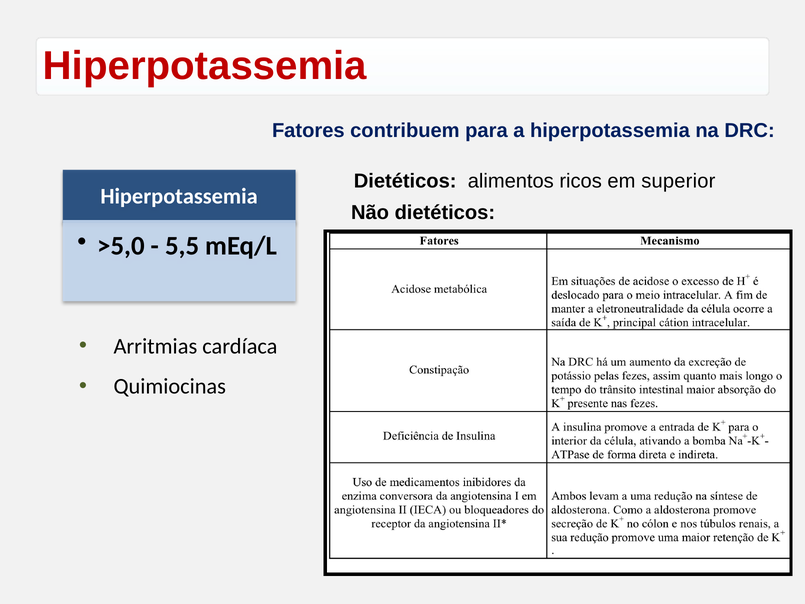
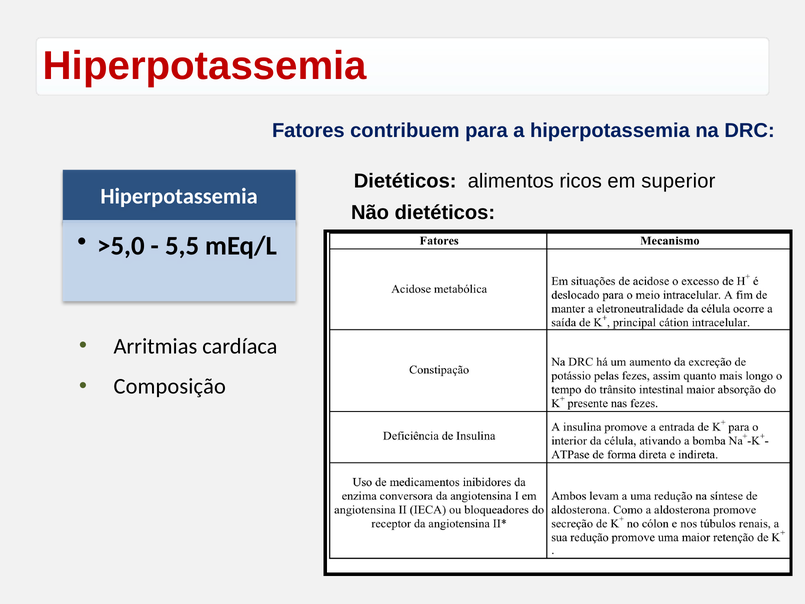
Quimiocinas: Quimiocinas -> Composição
